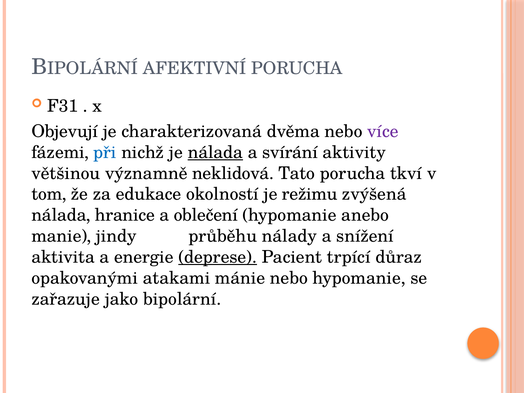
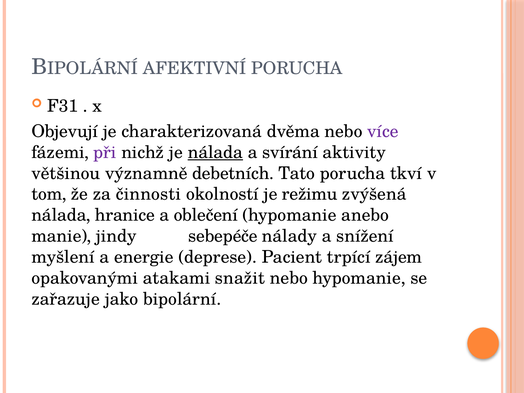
při colour: blue -> purple
neklidová: neklidová -> debetních
edukace: edukace -> činnosti
průběhu: průběhu -> sebepéče
aktivita: aktivita -> myšlení
deprese underline: present -> none
důraz: důraz -> zájem
mánie: mánie -> snažit
